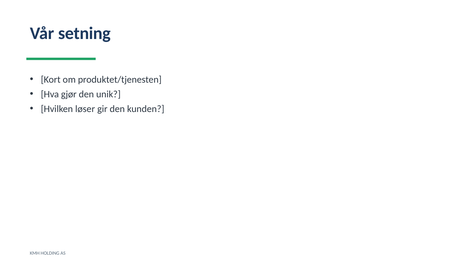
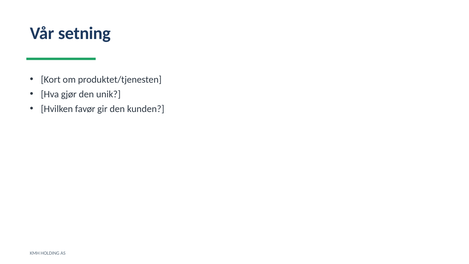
løser: løser -> favør
